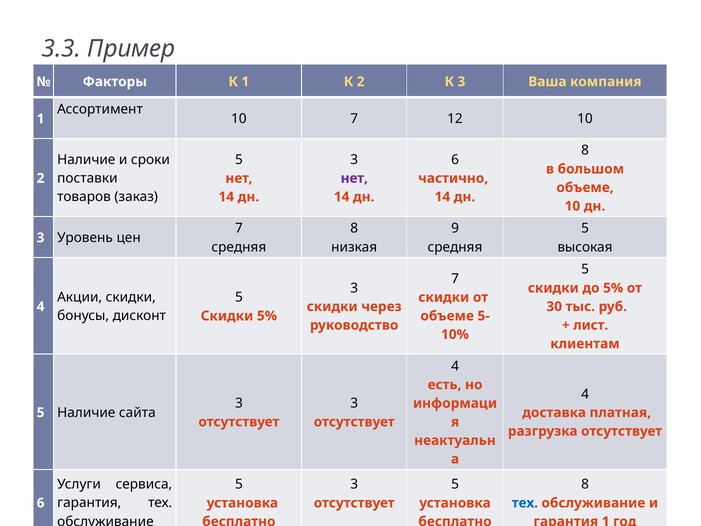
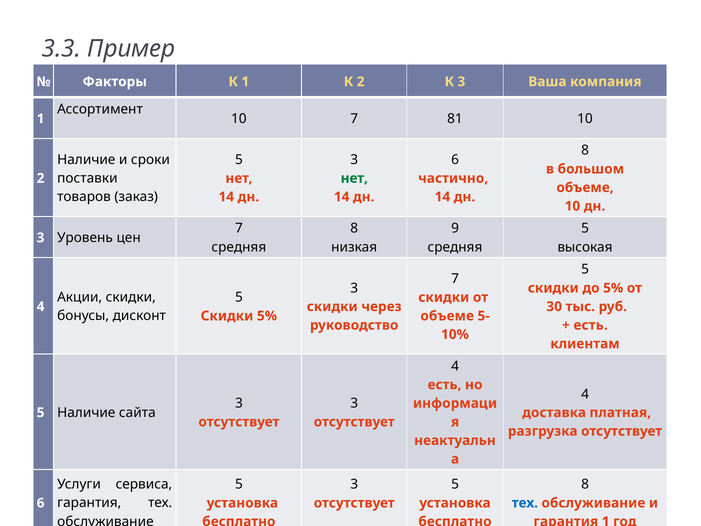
12: 12 -> 81
нет at (354, 178) colour: purple -> green
лист at (591, 325): лист -> есть
